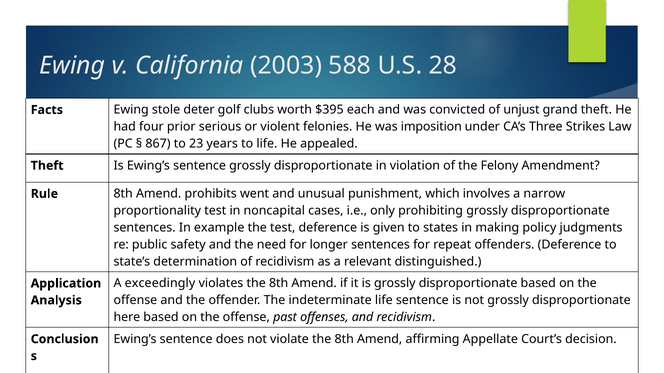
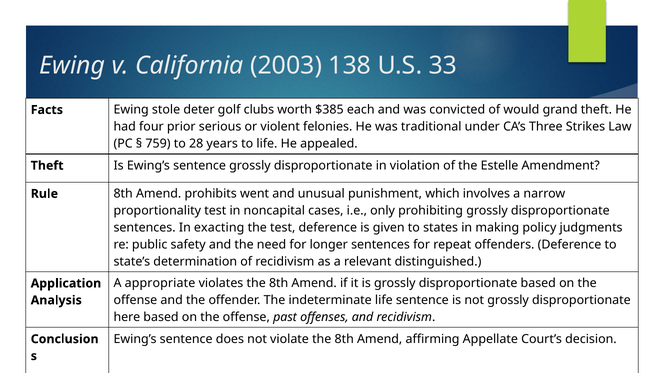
588: 588 -> 138
28: 28 -> 33
$395: $395 -> $385
unjust: unjust -> would
imposition: imposition -> traditional
867: 867 -> 759
23: 23 -> 28
Felony: Felony -> Estelle
example: example -> exacting
exceedingly: exceedingly -> appropriate
